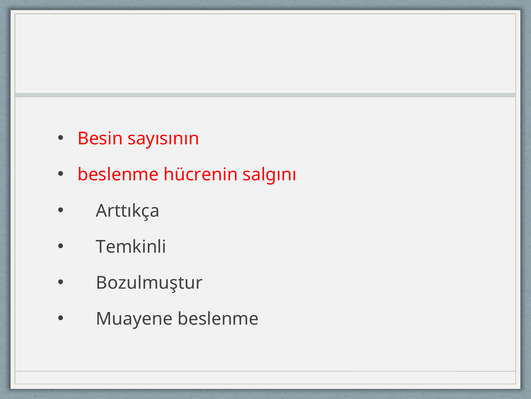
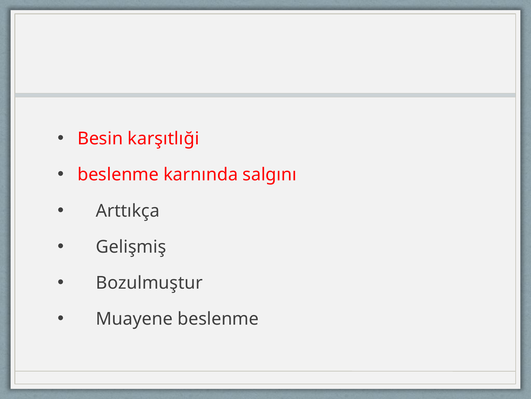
sayısının: sayısının -> karşıtlıği
hücrenin: hücrenin -> karnında
Temkinli: Temkinli -> Gelişmiş
